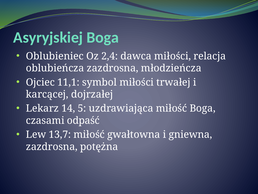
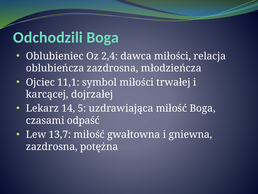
Asyryjskiej: Asyryjskiej -> Odchodzili
